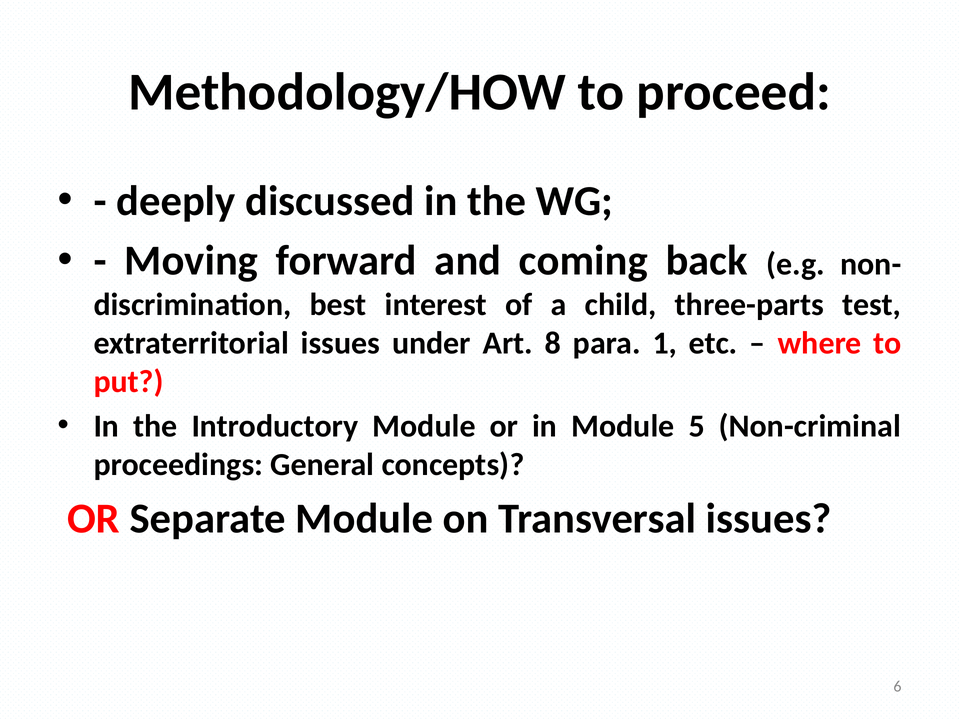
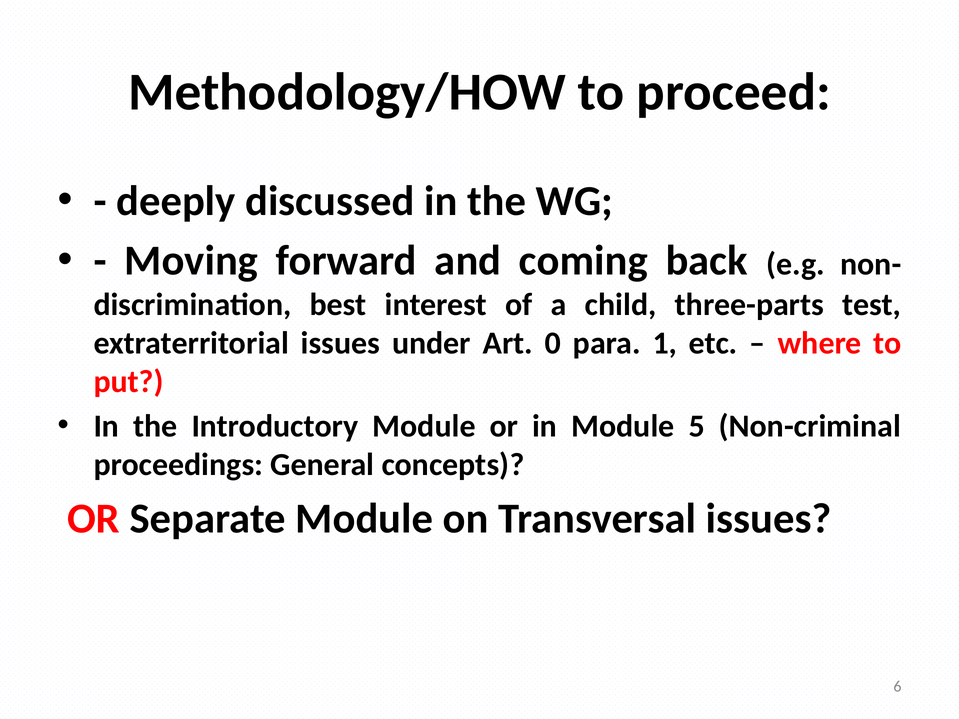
8: 8 -> 0
